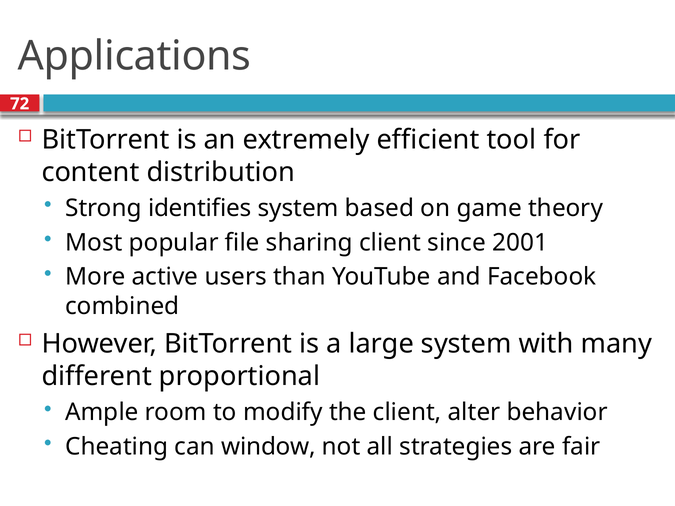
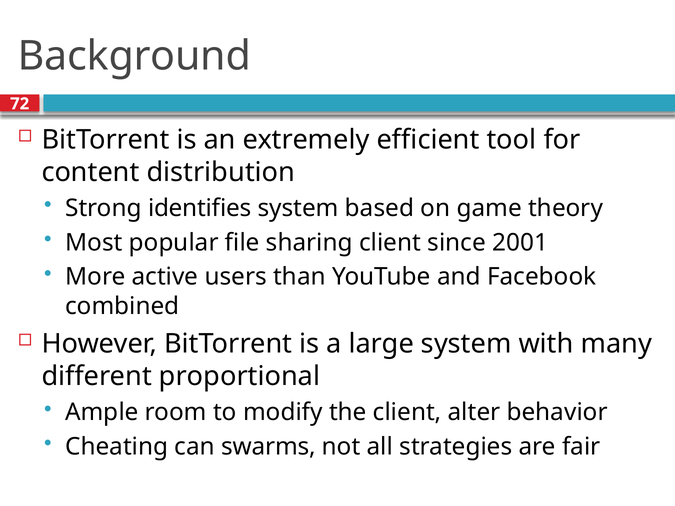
Applications: Applications -> Background
window: window -> swarms
